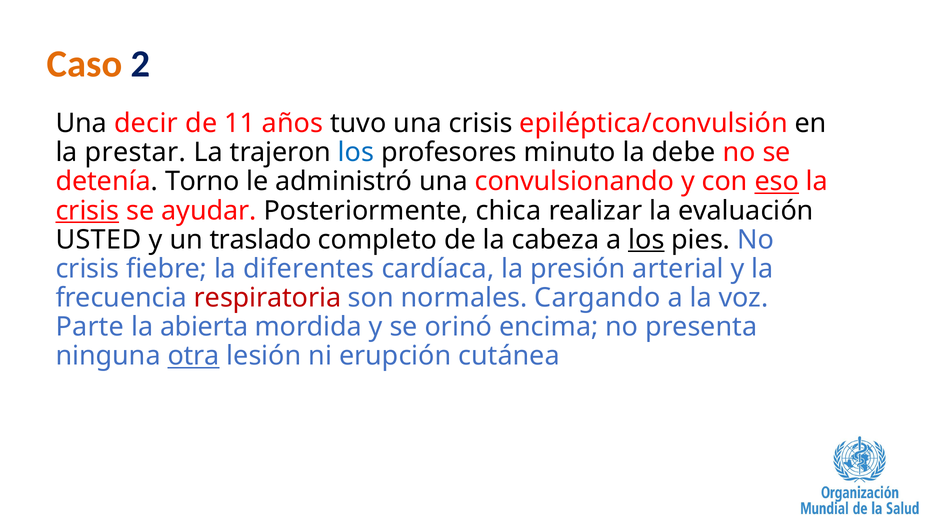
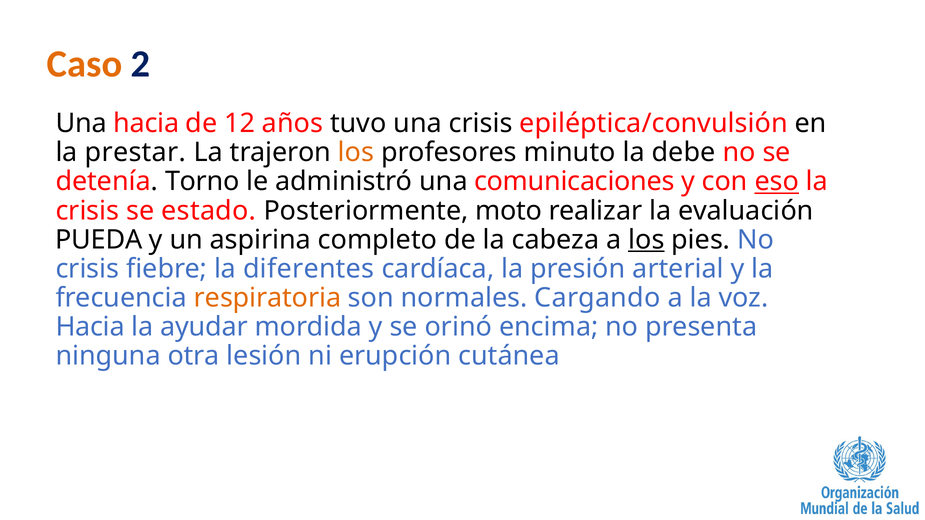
Una decir: decir -> hacia
11: 11 -> 12
los at (356, 153) colour: blue -> orange
convulsionando: convulsionando -> comunicaciones
crisis at (87, 211) underline: present -> none
ayudar: ayudar -> estado
chica: chica -> moto
USTED: USTED -> PUEDA
traslado: traslado -> aspirina
respiratoria colour: red -> orange
Parte at (90, 327): Parte -> Hacia
abierta: abierta -> ayudar
otra underline: present -> none
